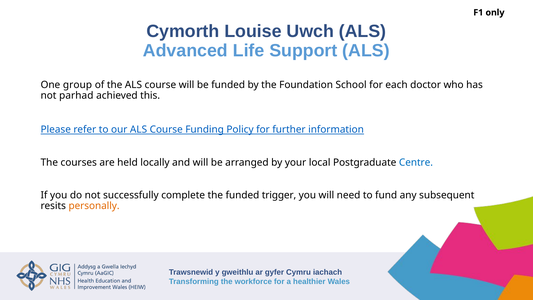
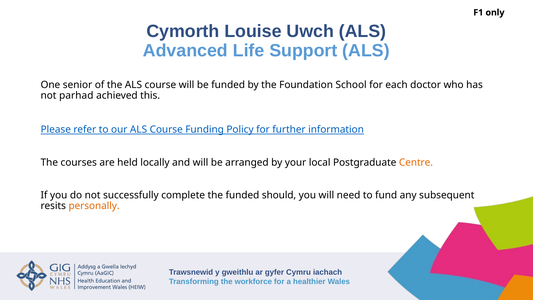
group: group -> senior
Centre colour: blue -> orange
trigger: trigger -> should
